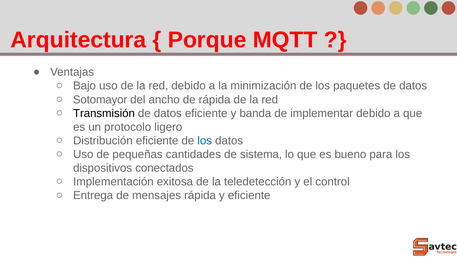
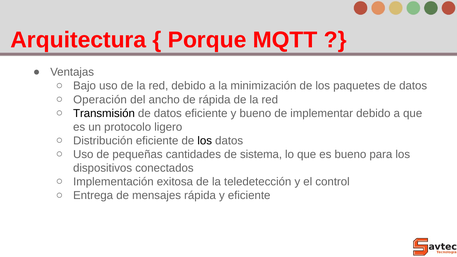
Sotomayor: Sotomayor -> Operación
y banda: banda -> bueno
los at (205, 141) colour: blue -> black
